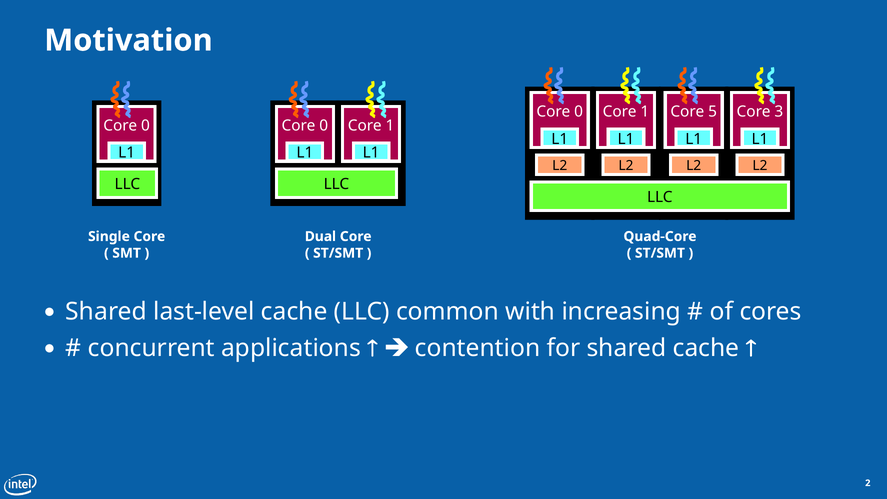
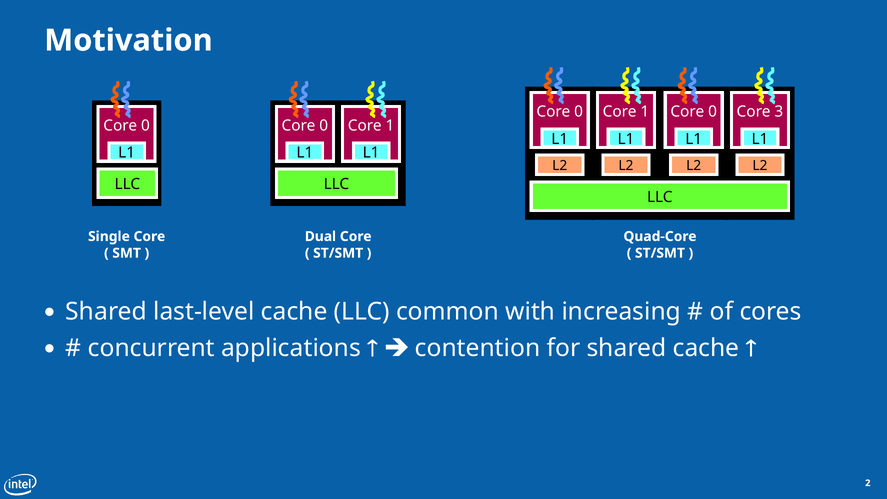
5 at (713, 112): 5 -> 0
